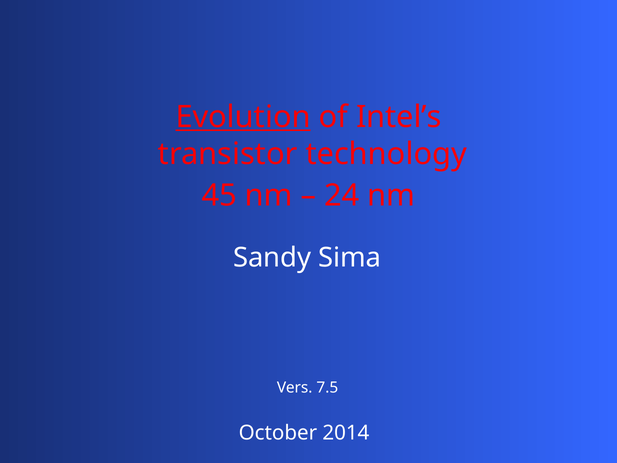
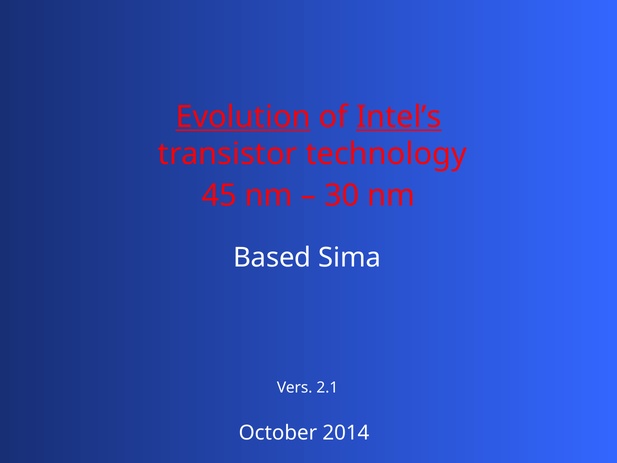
Intel’s underline: none -> present
24: 24 -> 30
Sandy: Sandy -> Based
7.5: 7.5 -> 2.1
